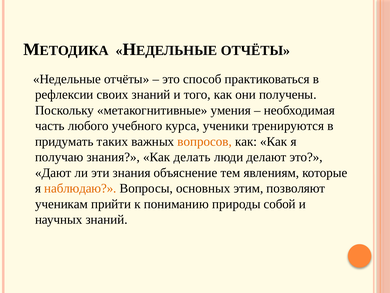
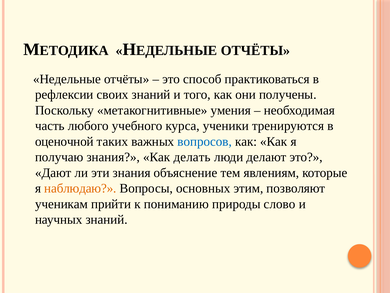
придумать: придумать -> оценочной
вопросов colour: orange -> blue
собой: собой -> слово
